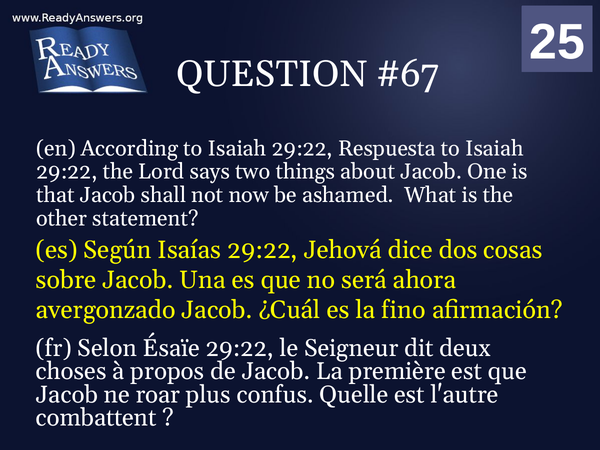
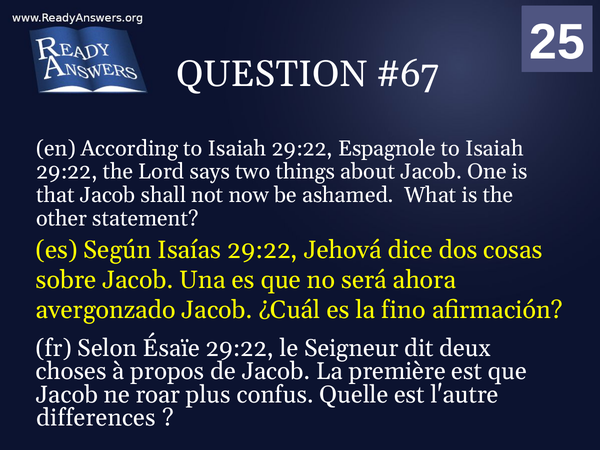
Respuesta: Respuesta -> Espagnole
combattent: combattent -> differences
